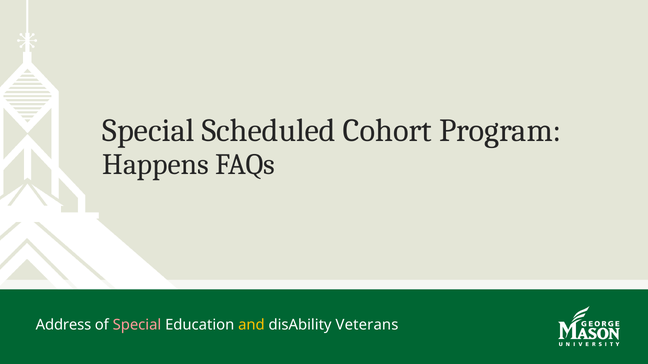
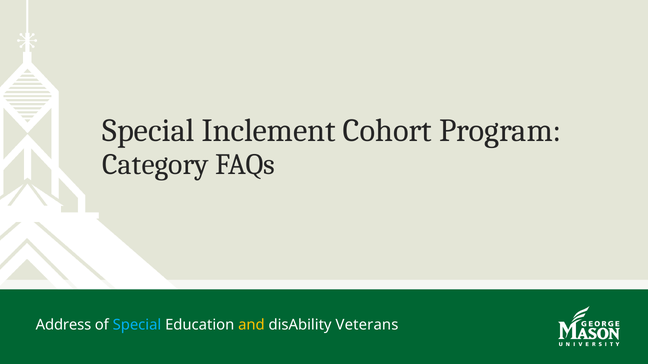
Scheduled: Scheduled -> Inclement
Happens: Happens -> Category
Special at (137, 325) colour: pink -> light blue
